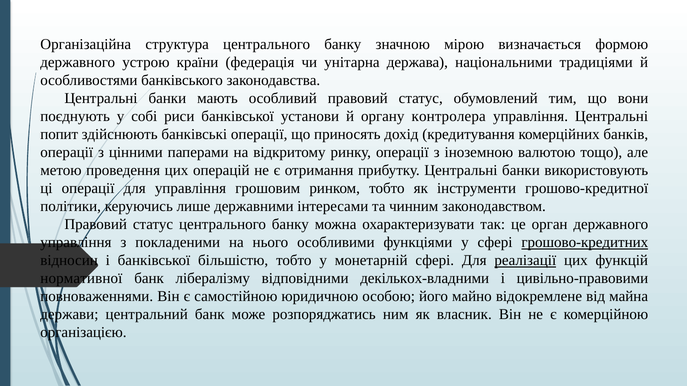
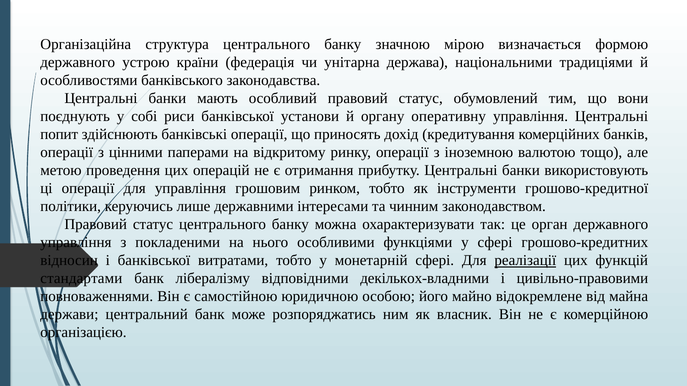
контролера: контролера -> оперативну
грошово-кредитних underline: present -> none
більшістю: більшістю -> витратами
нормативної: нормативної -> стандартами
